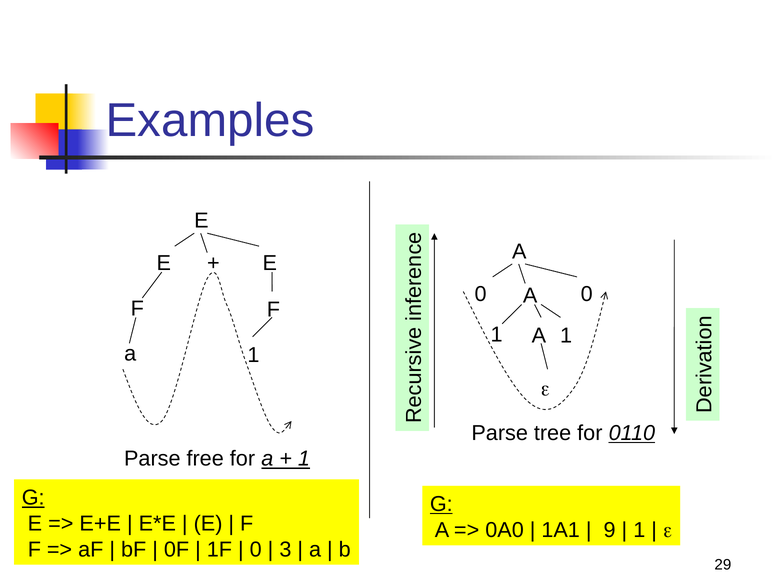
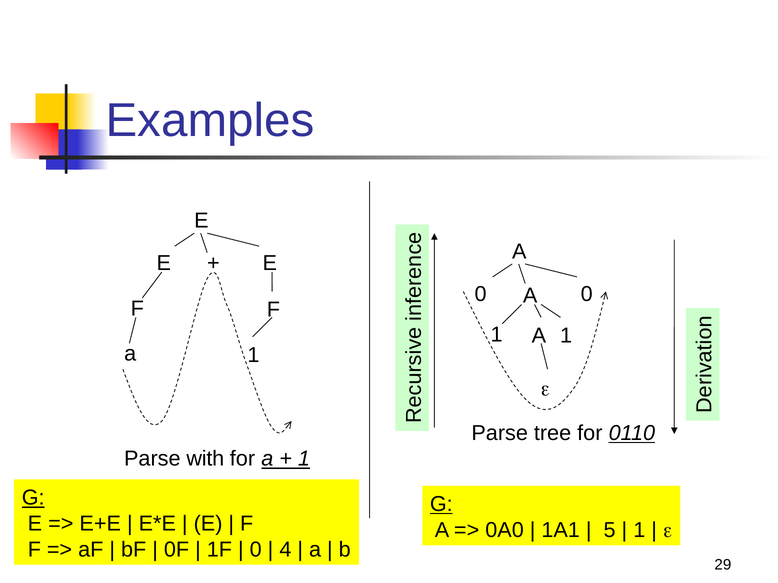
free: free -> with
9: 9 -> 5
3: 3 -> 4
